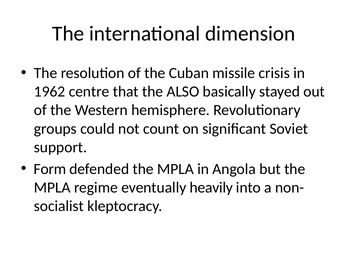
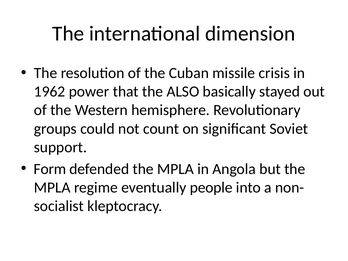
centre: centre -> power
heavily: heavily -> people
